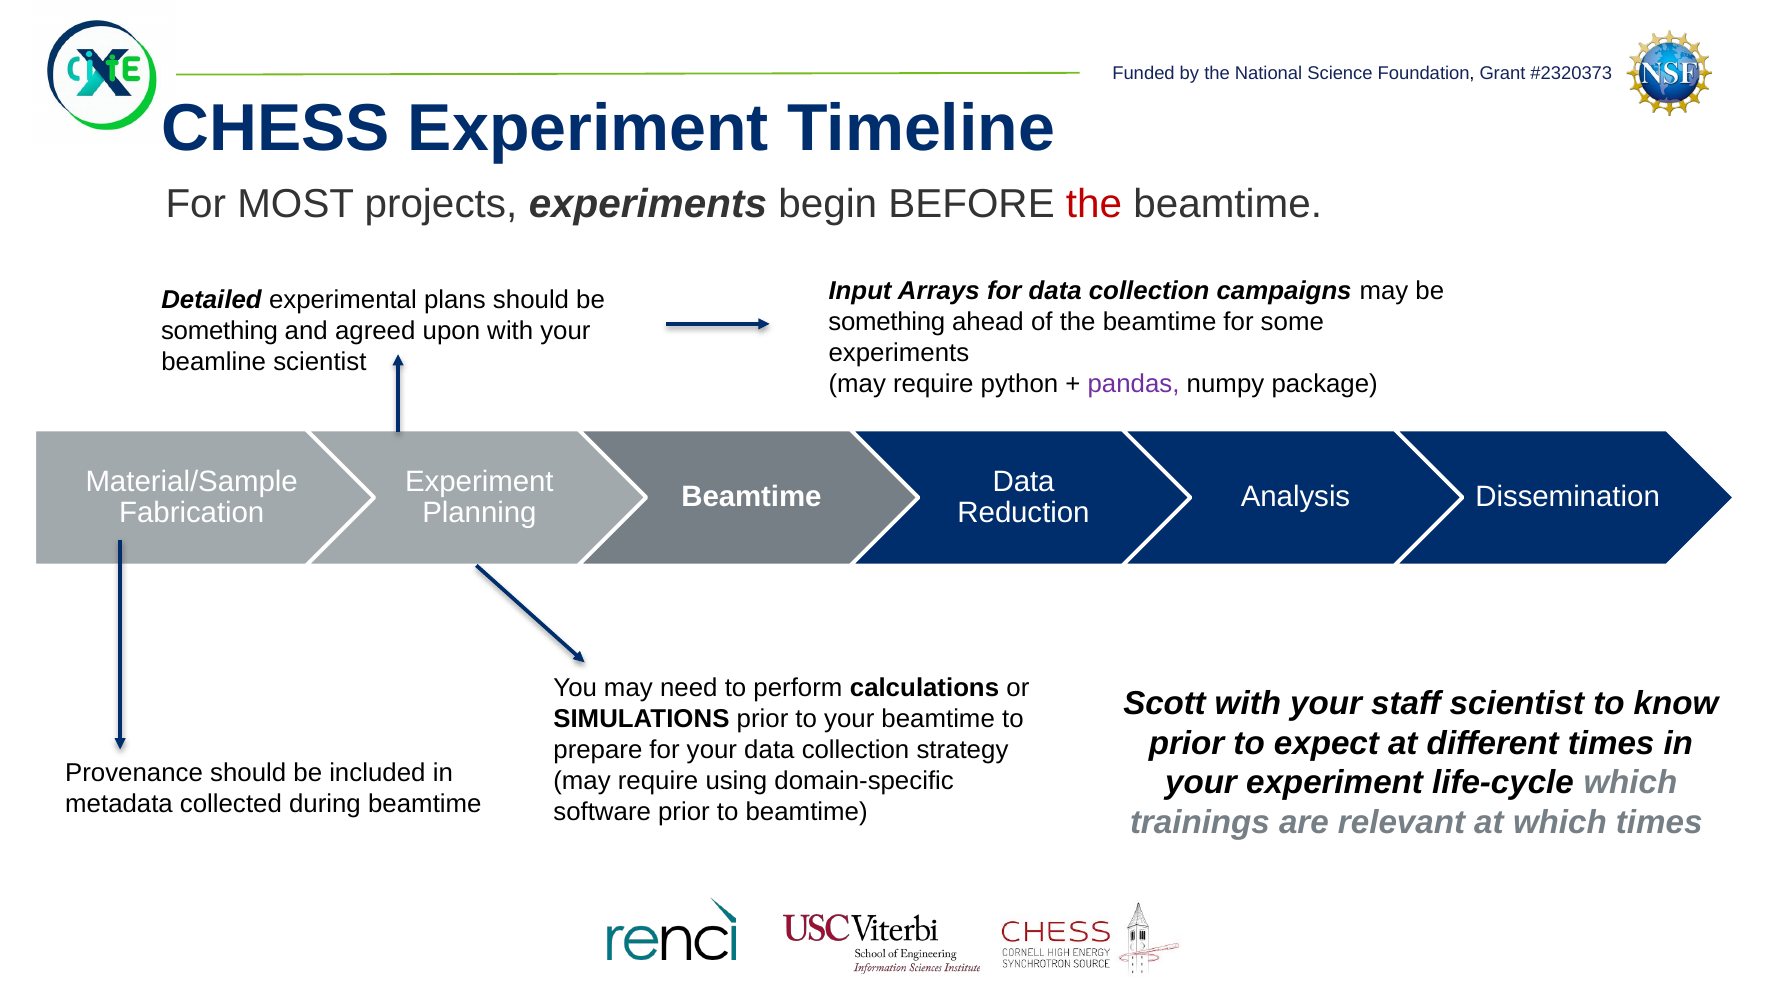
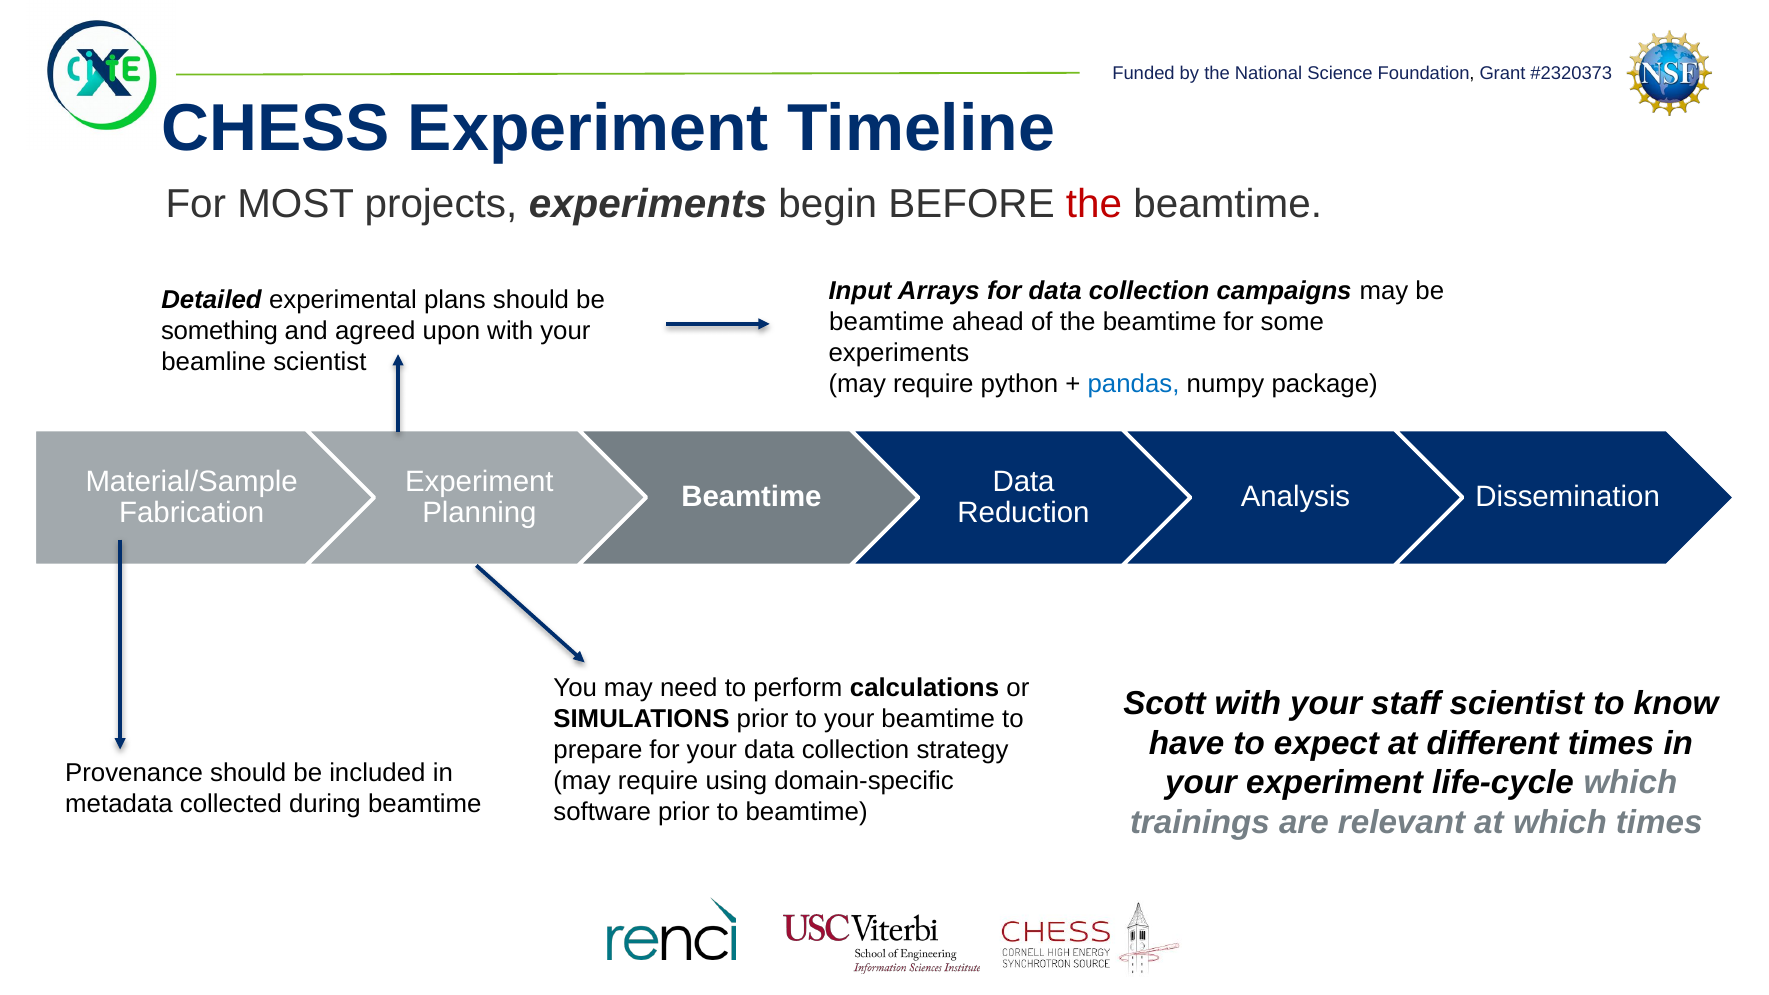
something at (887, 322): something -> beamtime
pandas colour: purple -> blue
prior at (1187, 743): prior -> have
